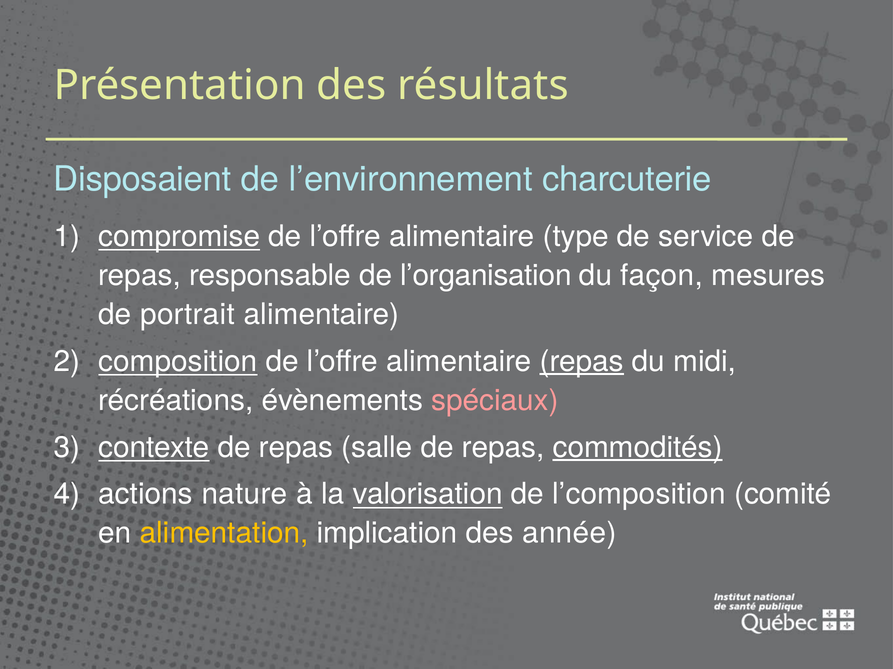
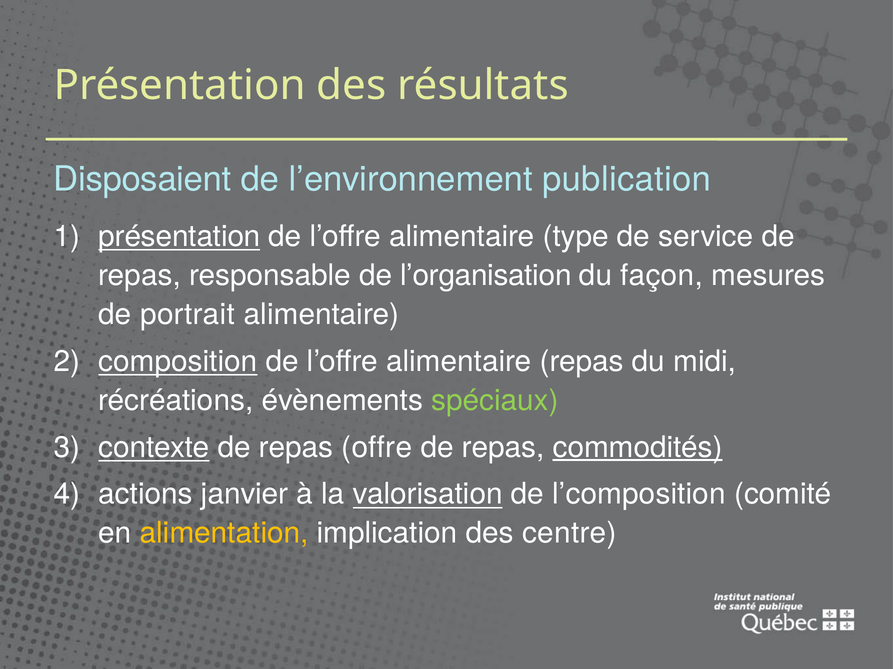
charcuterie: charcuterie -> publication
compromise at (179, 236): compromise -> présentation
repas at (582, 362) underline: present -> none
spéciaux colour: pink -> light green
salle: salle -> offre
nature: nature -> janvier
année: année -> centre
